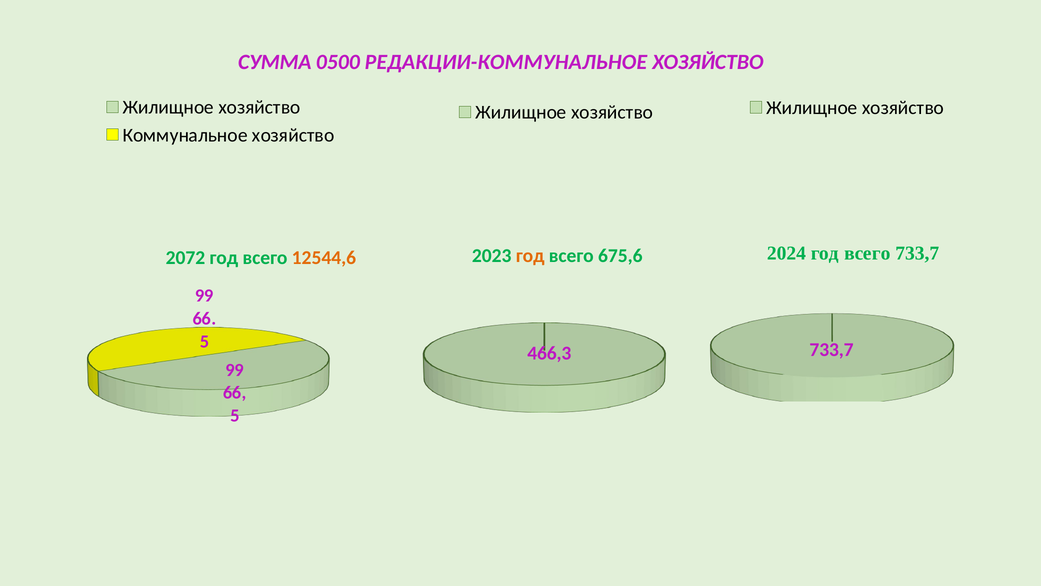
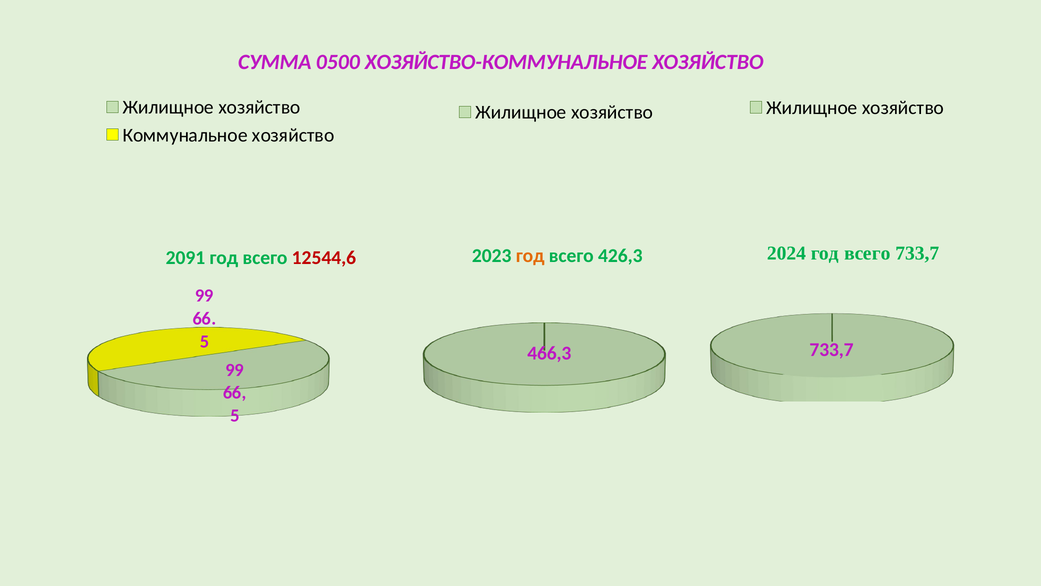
РЕДАКЦИИ-КОММУНАЛЬНОЕ: РЕДАКЦИИ-КОММУНАЛЬНОЕ -> ХОЗЯЙСТВО-КОММУНАЛЬНОЕ
2072: 2072 -> 2091
12544,6 colour: orange -> red
675,6: 675,6 -> 426,3
